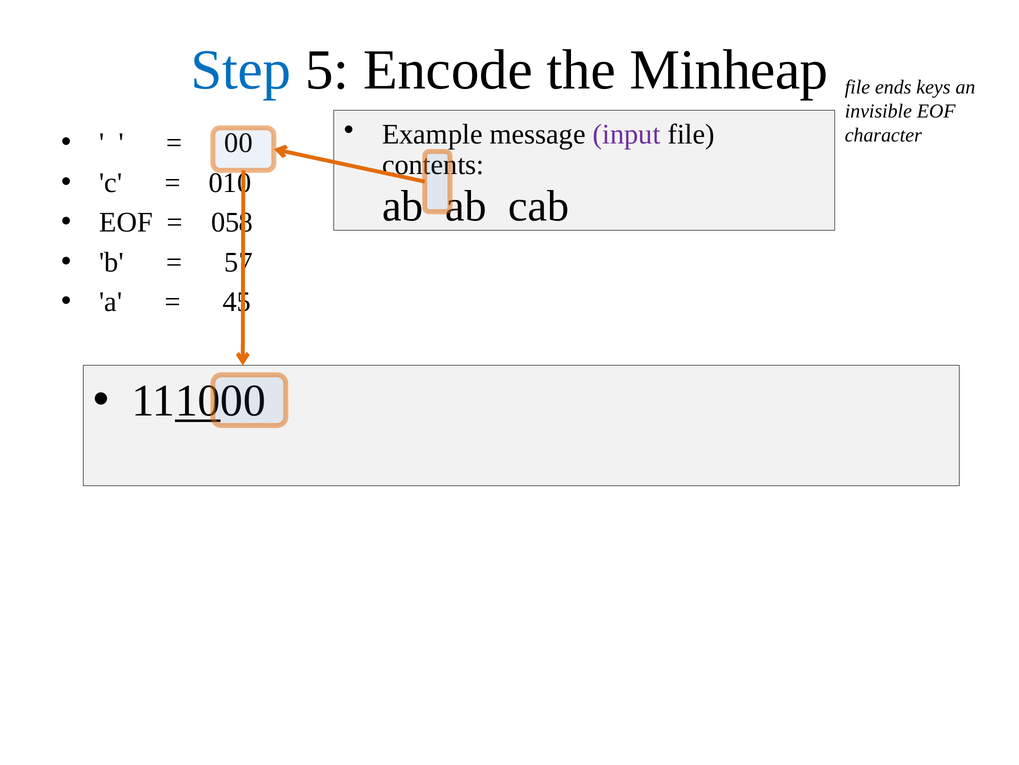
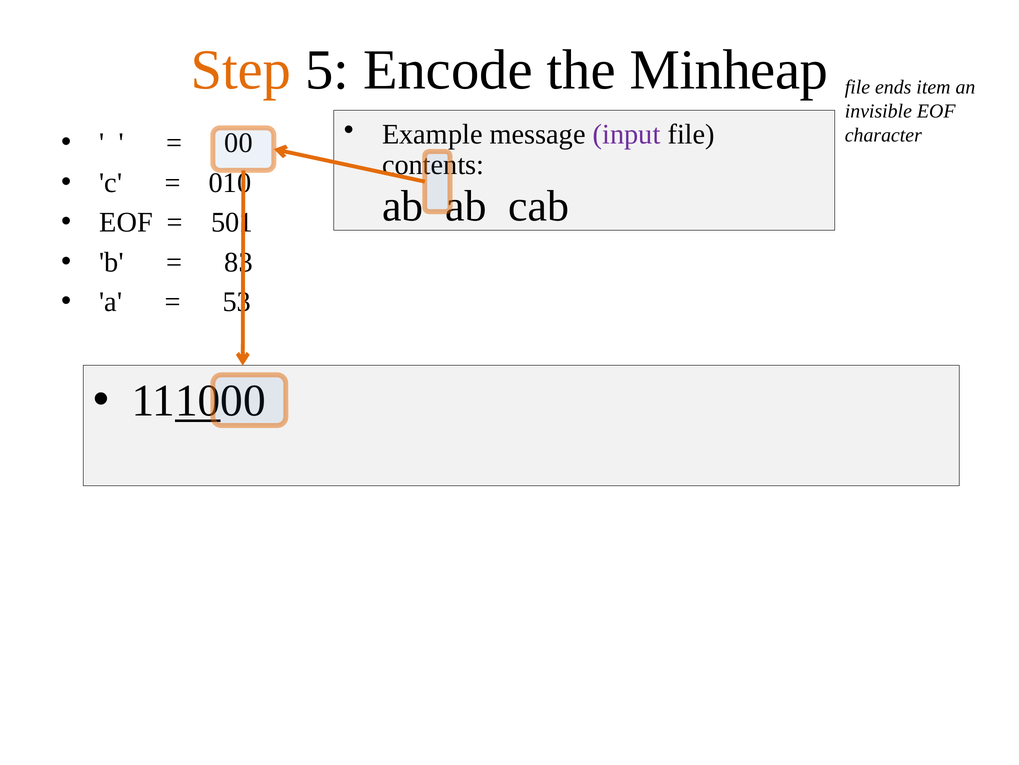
Step colour: blue -> orange
keys: keys -> item
058: 058 -> 501
57: 57 -> 83
45: 45 -> 53
